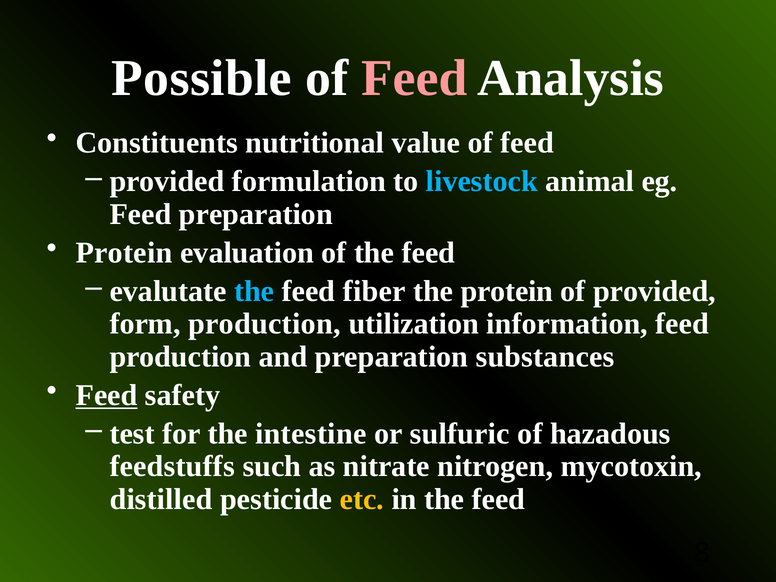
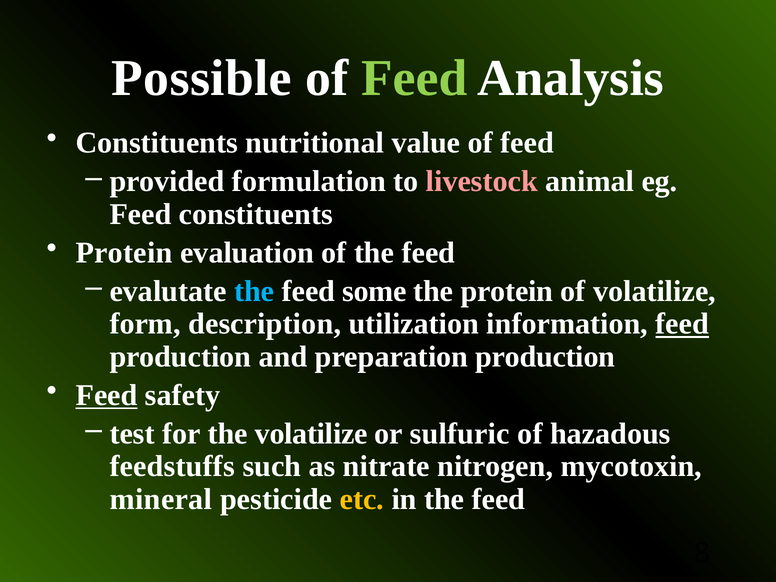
Feed at (414, 78) colour: pink -> light green
livestock colour: light blue -> pink
Feed preparation: preparation -> constituents
fiber: fiber -> some
of provided: provided -> volatilize
form production: production -> description
feed at (682, 324) underline: none -> present
preparation substances: substances -> production
the intestine: intestine -> volatilize
distilled: distilled -> mineral
